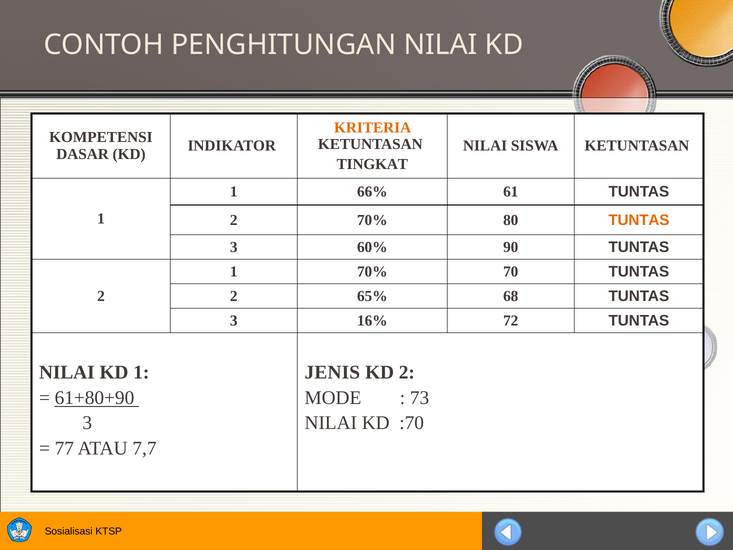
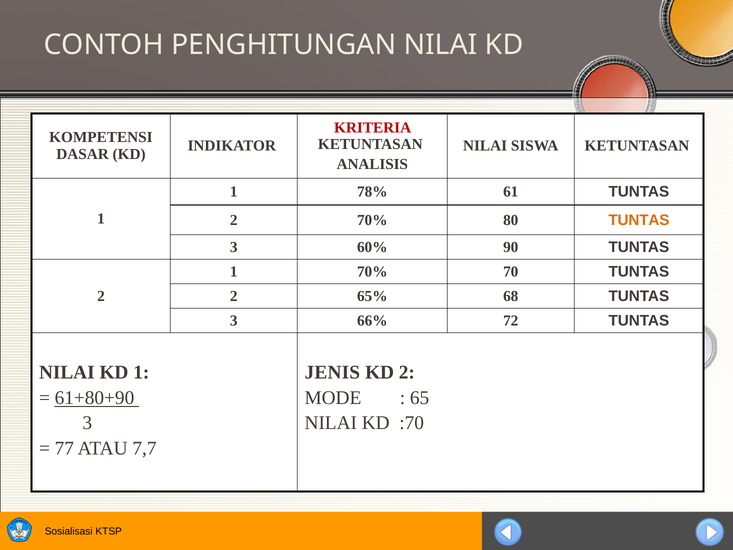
KRITERIA colour: orange -> red
TINGKAT: TINGKAT -> ANALISIS
66%: 66% -> 78%
16%: 16% -> 66%
73: 73 -> 65
